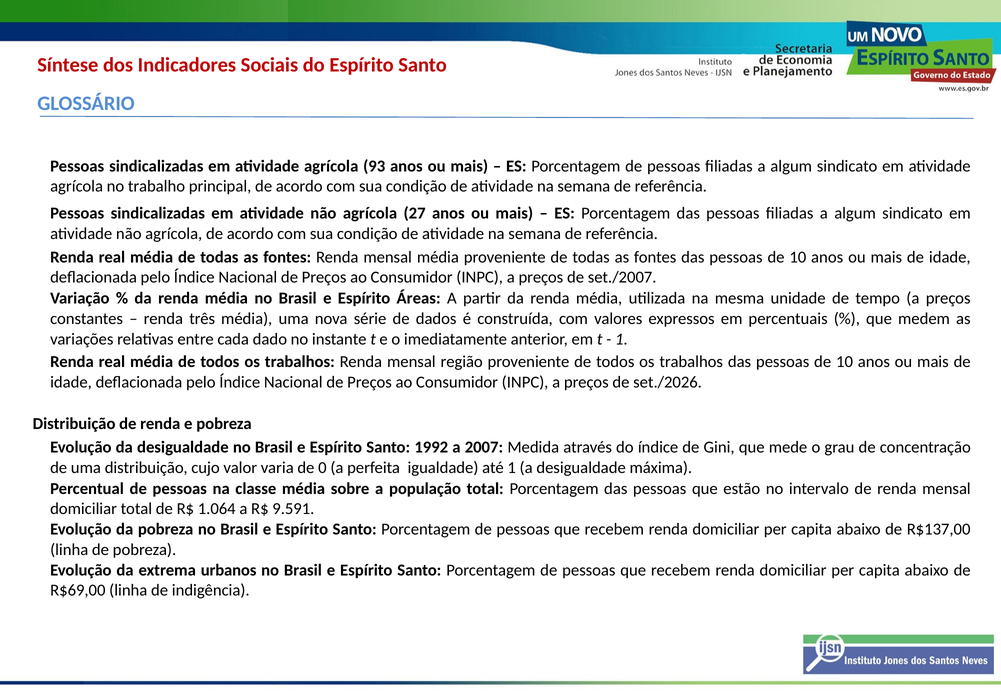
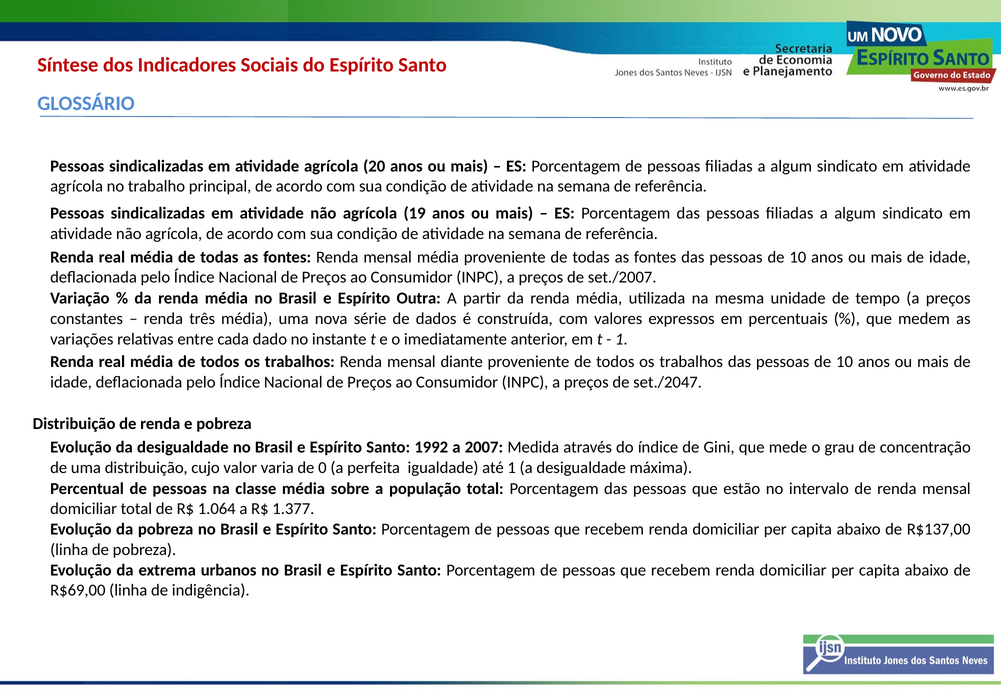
93: 93 -> 20
27: 27 -> 19
Áreas: Áreas -> Outra
região: região -> diante
set./2026: set./2026 -> set./2047
9.591: 9.591 -> 1.377
